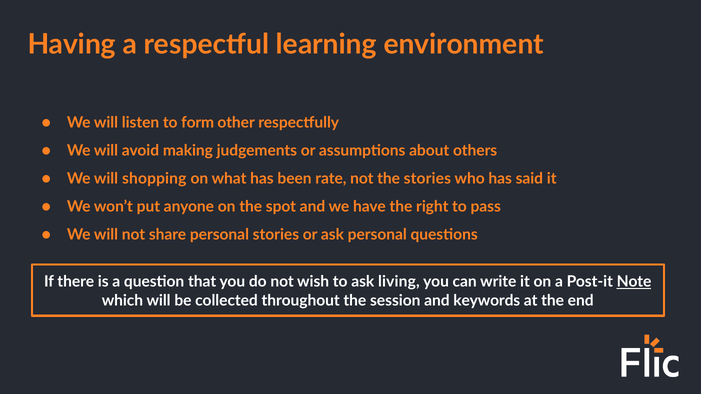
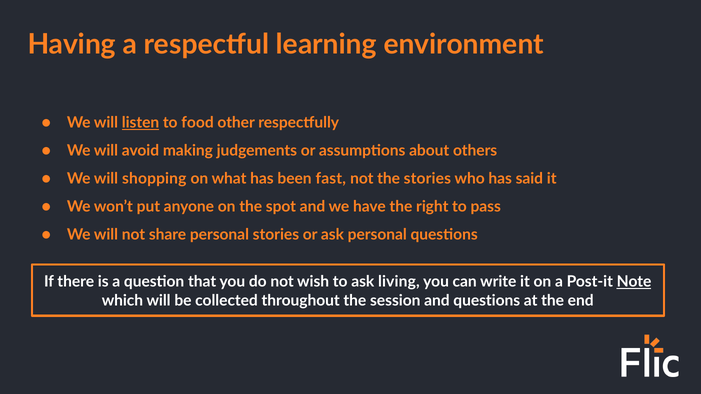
listen underline: none -> present
form: form -> food
rate: rate -> fast
and keywords: keywords -> questions
